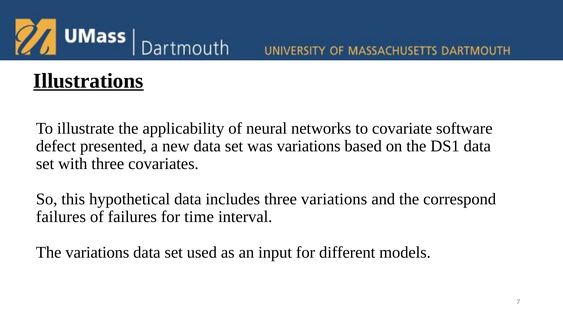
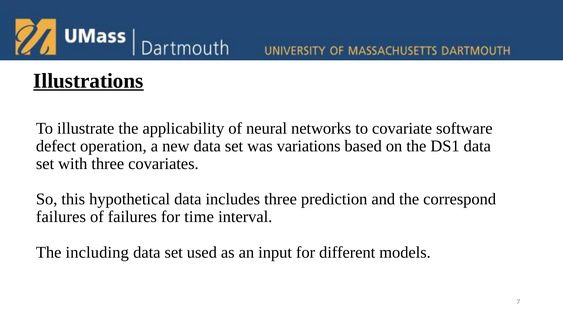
presented: presented -> operation
three variations: variations -> prediction
The variations: variations -> including
